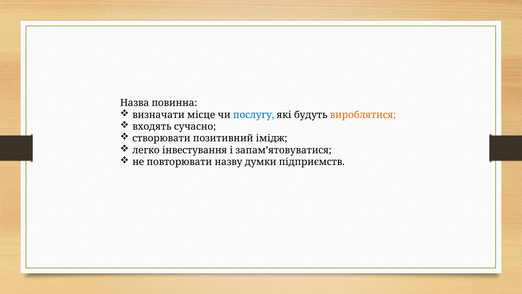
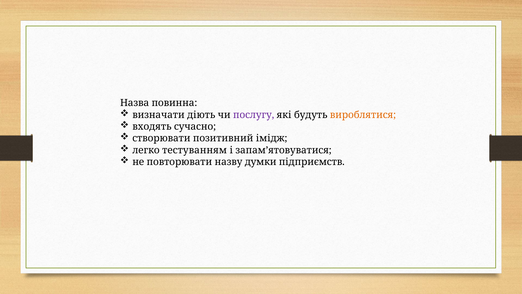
місце: місце -> діють
послугу colour: blue -> purple
інвестування: інвестування -> тестуванням
